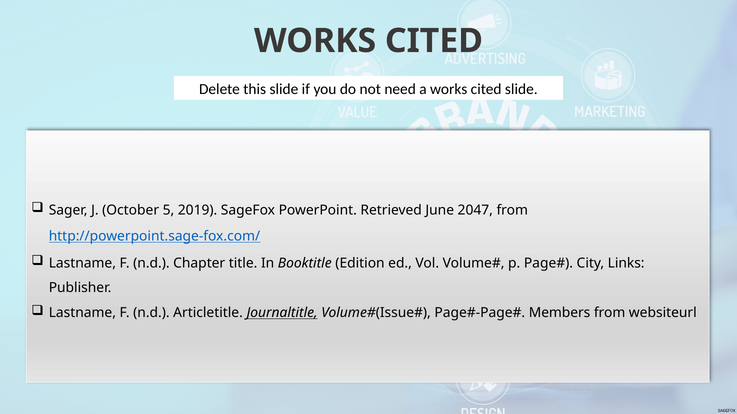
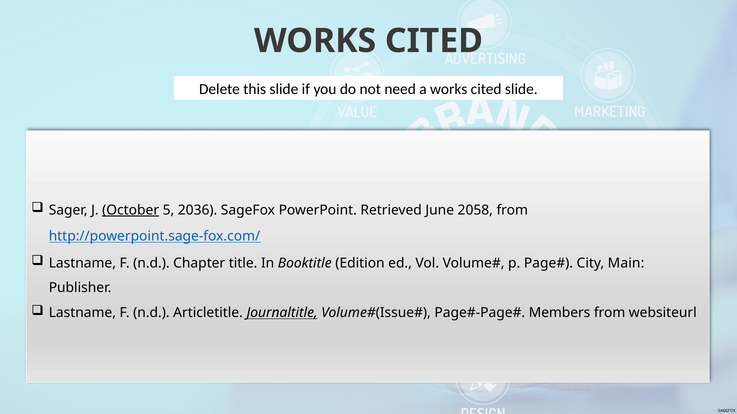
October underline: none -> present
2019: 2019 -> 2036
2047: 2047 -> 2058
Links: Links -> Main
